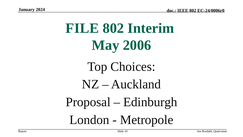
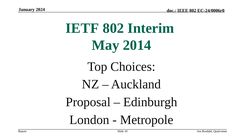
FILE: FILE -> IETF
2006: 2006 -> 2014
